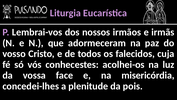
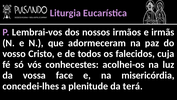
pois: pois -> terá
